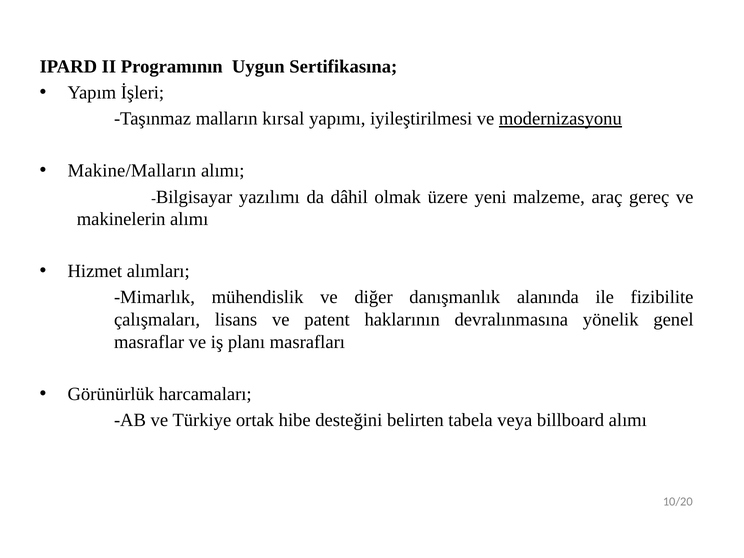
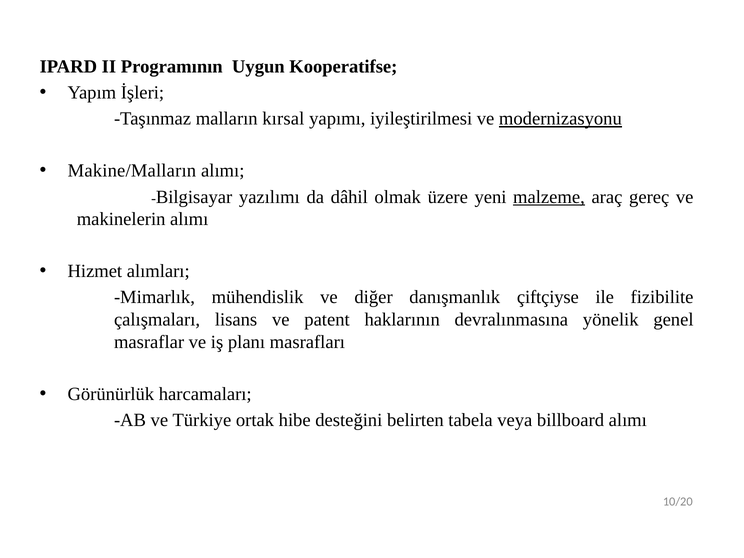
Sertifikasına: Sertifikasına -> Kooperatifse
malzeme underline: none -> present
alanında: alanında -> çiftçiyse
